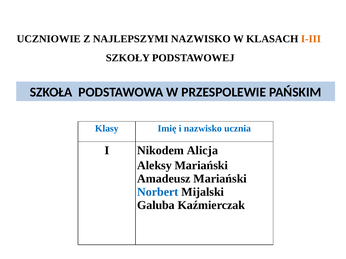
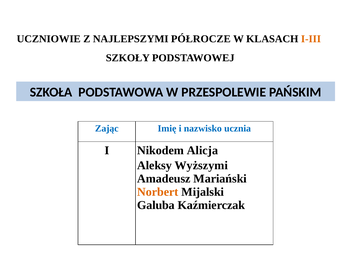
NAJLEPSZYMI NAZWISKO: NAZWISKO -> PÓŁROCZE
Klasy: Klasy -> Zając
Aleksy Mariański: Mariański -> Wyższymi
Norbert colour: blue -> orange
